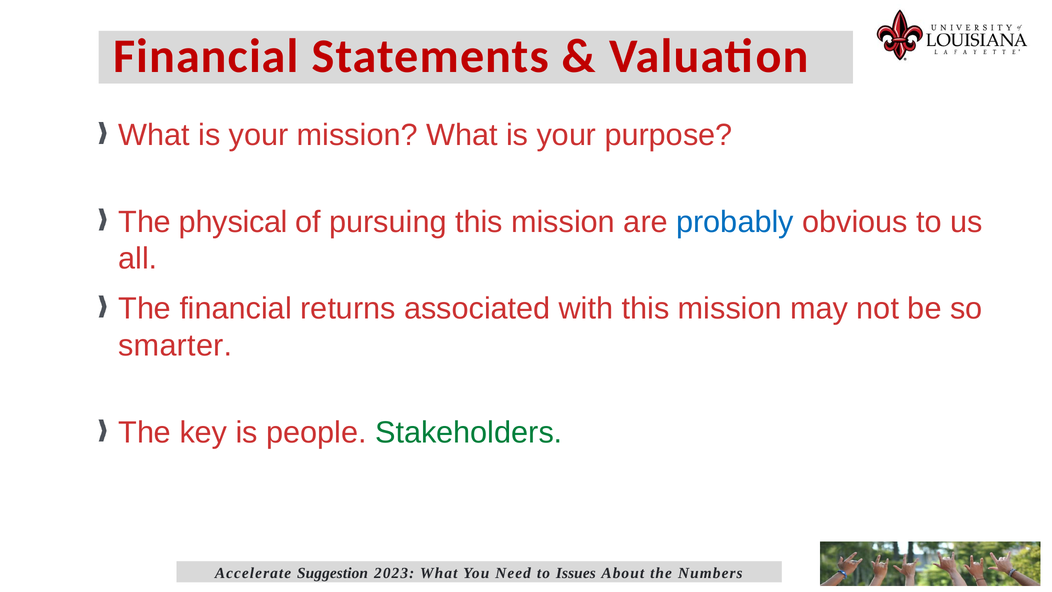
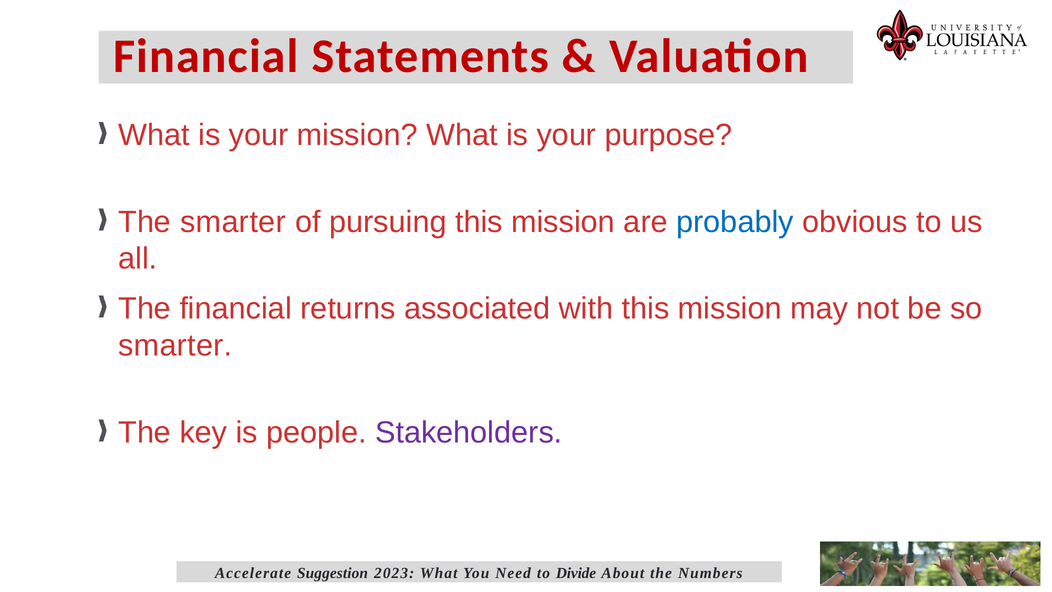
The physical: physical -> smarter
Stakeholders colour: green -> purple
Issues: Issues -> Divide
